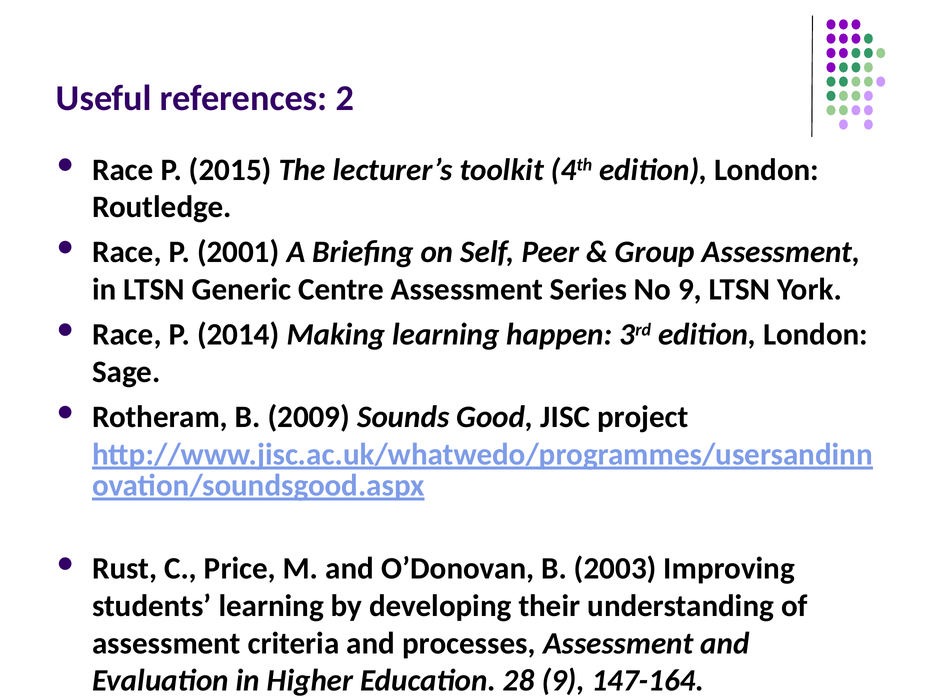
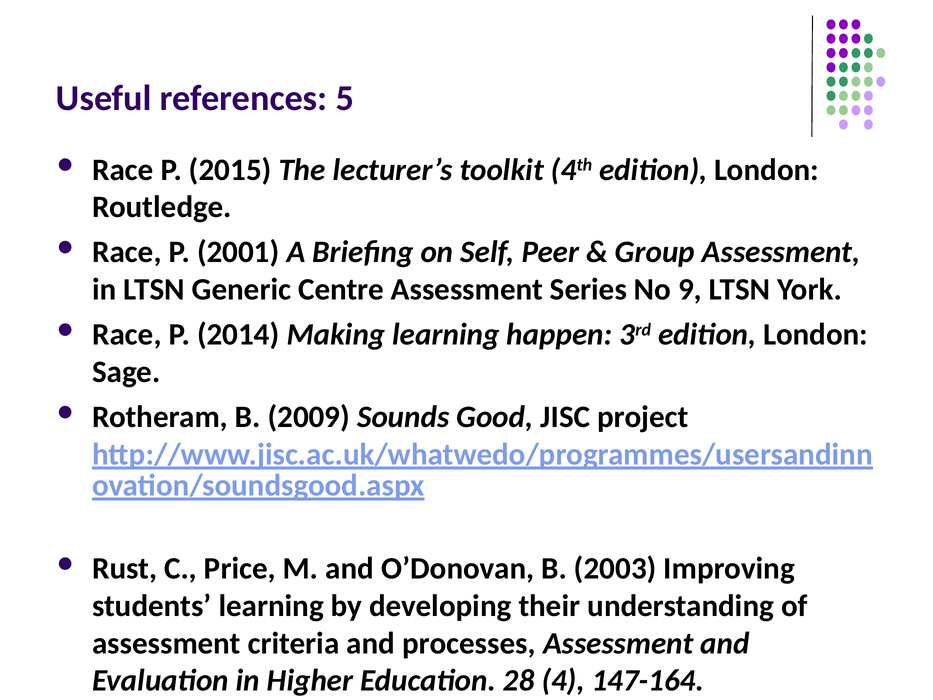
2: 2 -> 5
28 9: 9 -> 4
